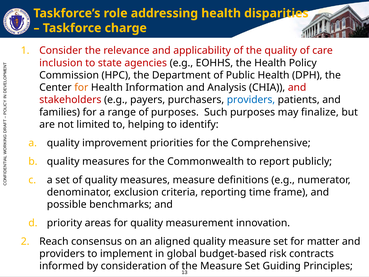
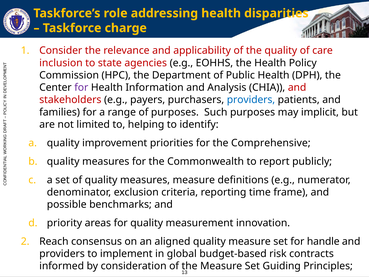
for at (81, 87) colour: orange -> purple
finalize: finalize -> implicit
matter: matter -> handle
